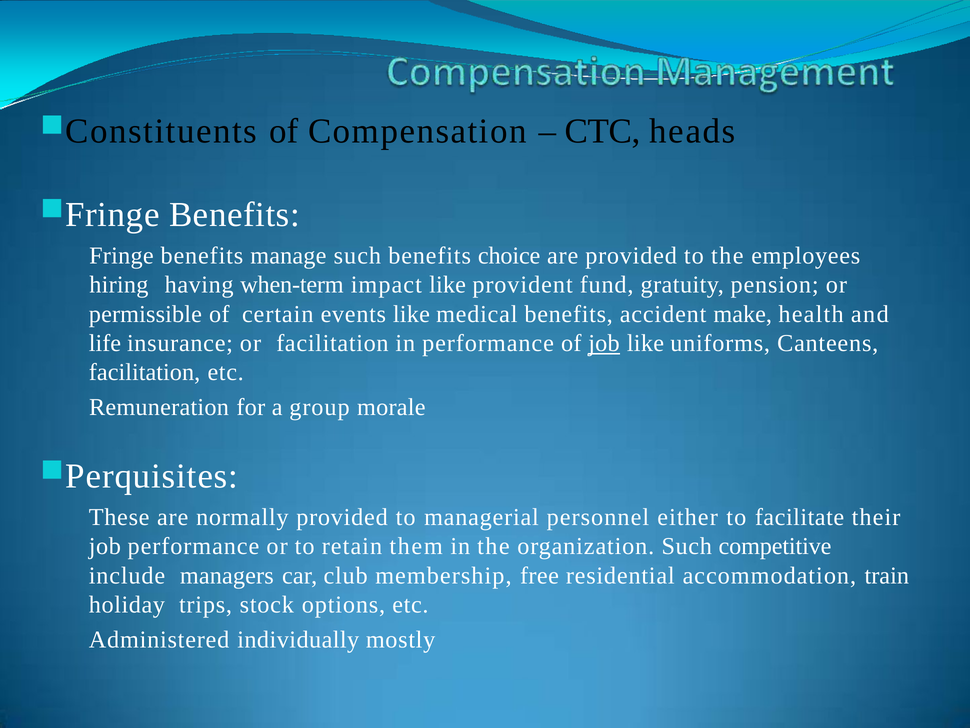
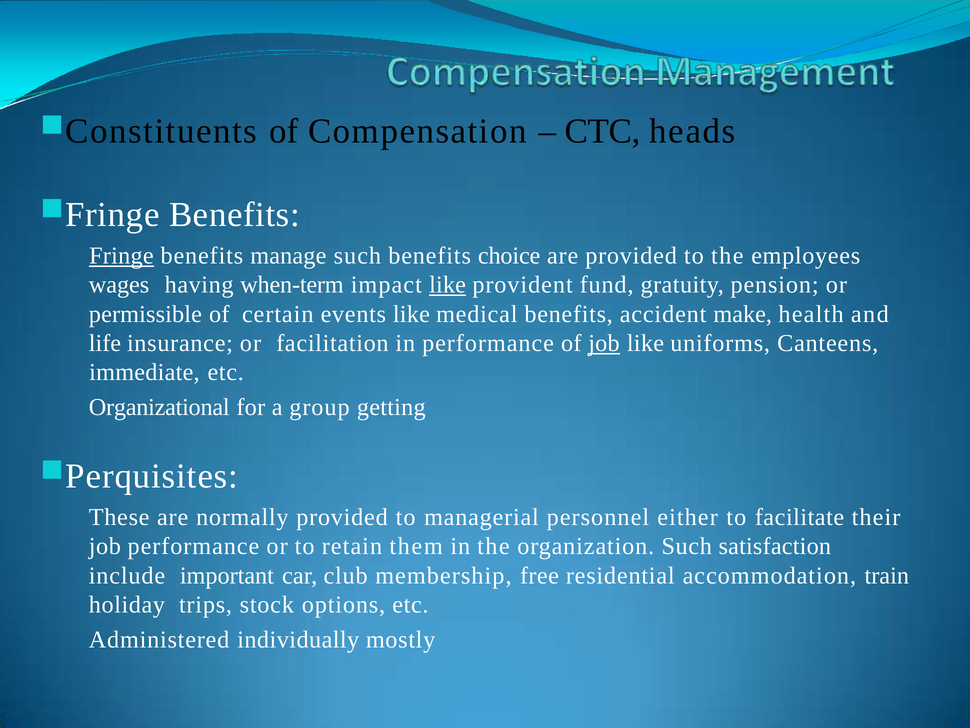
Fringe underline: none -> present
hiring: hiring -> wages
like at (448, 285) underline: none -> present
facilitation at (145, 372): facilitation -> immediate
Remuneration: Remuneration -> Organizational
morale: morale -> getting
competitive: competitive -> satisfaction
managers: managers -> important
